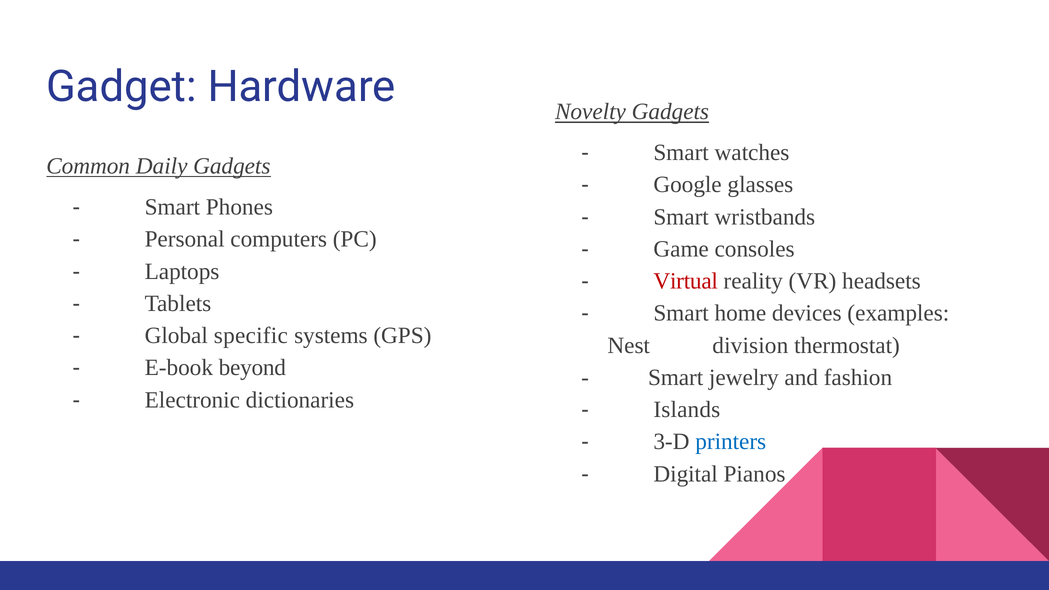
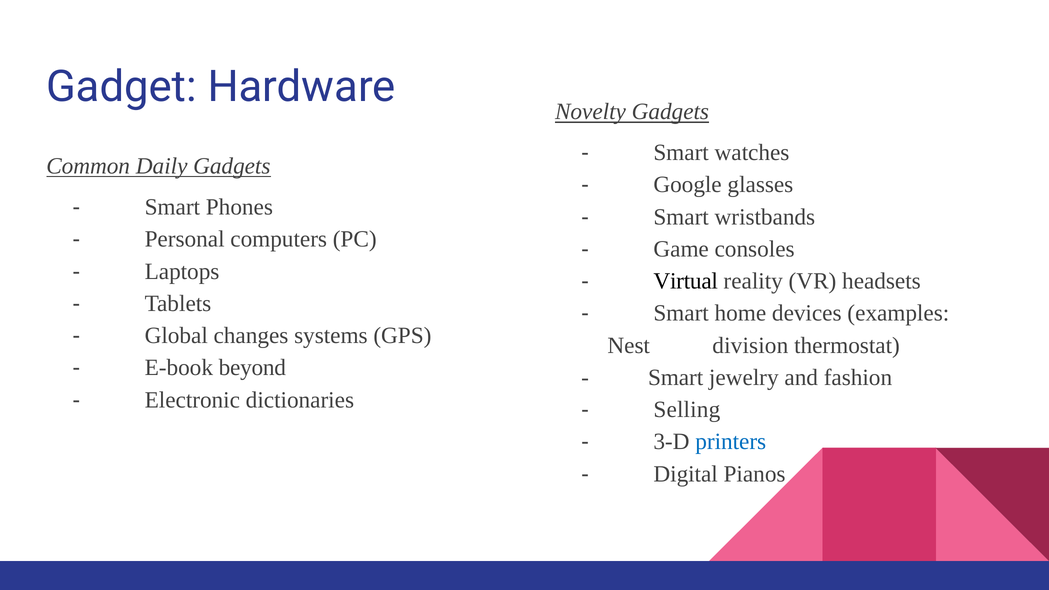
Virtual colour: red -> black
specific: specific -> changes
Islands: Islands -> Selling
